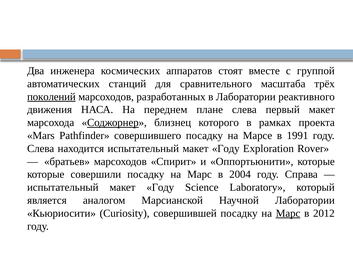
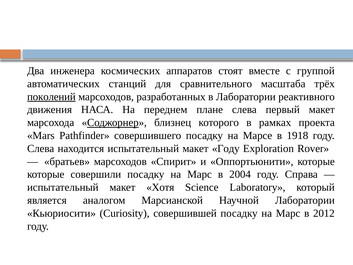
1991: 1991 -> 1918
Году at (160, 187): Году -> Хотя
Марс at (288, 213) underline: present -> none
